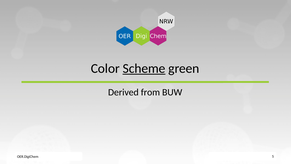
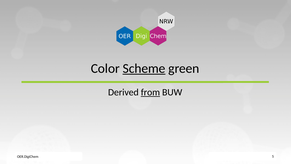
from underline: none -> present
